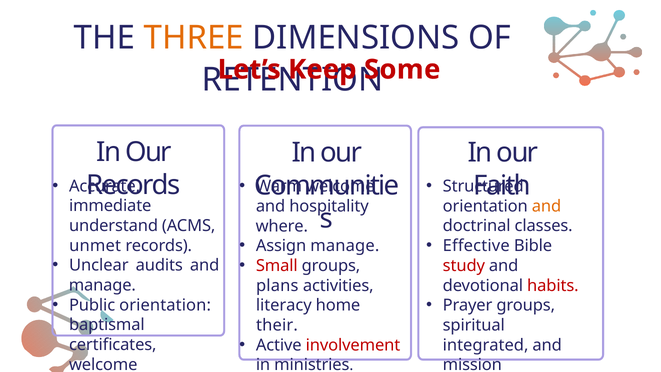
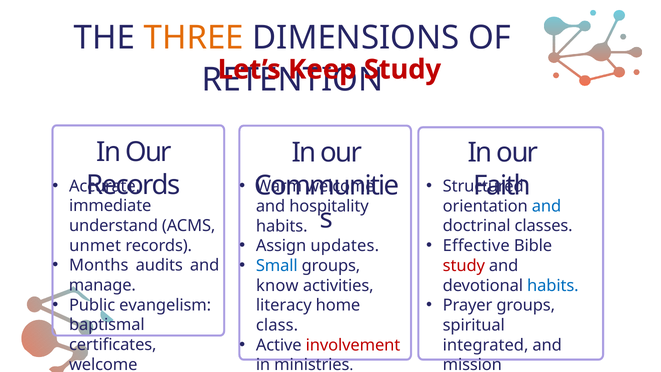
Some at (402, 69): Some -> Study
and at (547, 206) colour: orange -> blue
where at (282, 226): where -> habits
Assign manage: manage -> updates
Unclear: Unclear -> Months
Small colour: red -> blue
plans: plans -> know
habits at (553, 285) colour: red -> blue
Public orientation: orientation -> evangelism
their: their -> class
